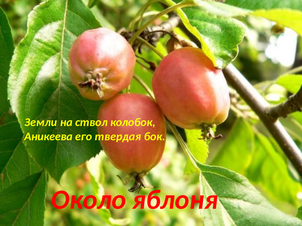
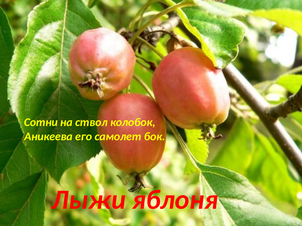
Земли: Земли -> Сотни
твердая: твердая -> самолет
Около: Около -> Лыжи
